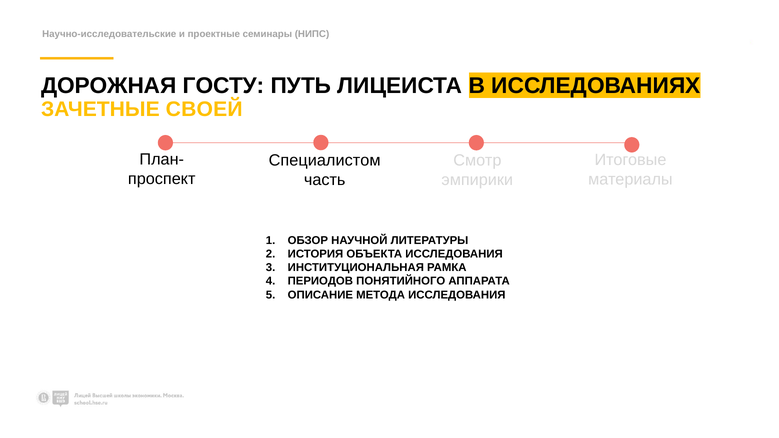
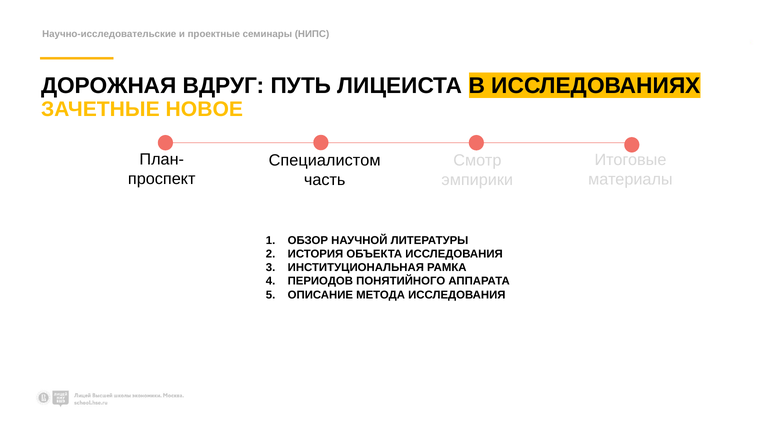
ГОСТУ: ГОСТУ -> ВДРУГ
СВОЕЙ: СВОЕЙ -> НОВОЕ
